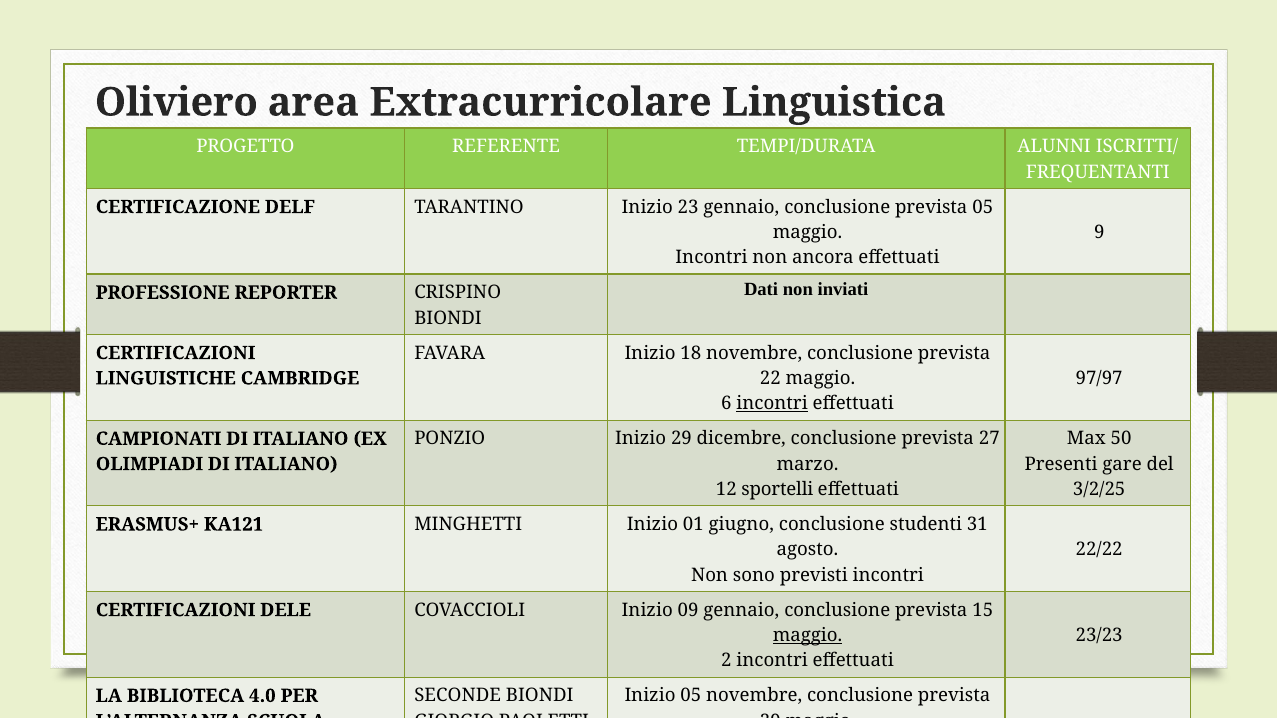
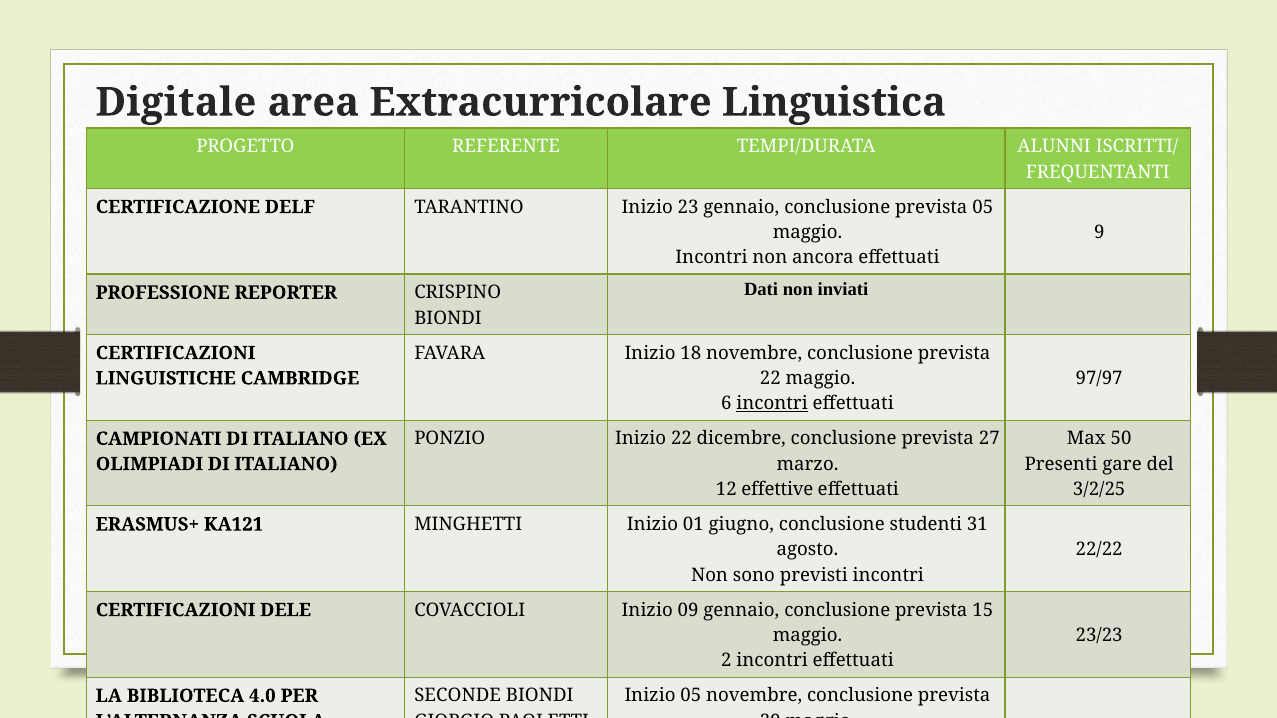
Oliviero: Oliviero -> Digitale
Inizio 29: 29 -> 22
sportelli: sportelli -> effettive
maggio at (808, 636) underline: present -> none
